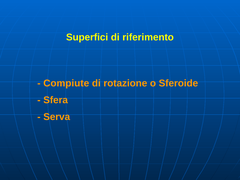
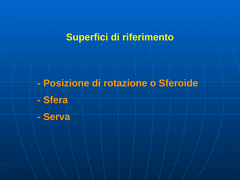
Compiute: Compiute -> Posizione
